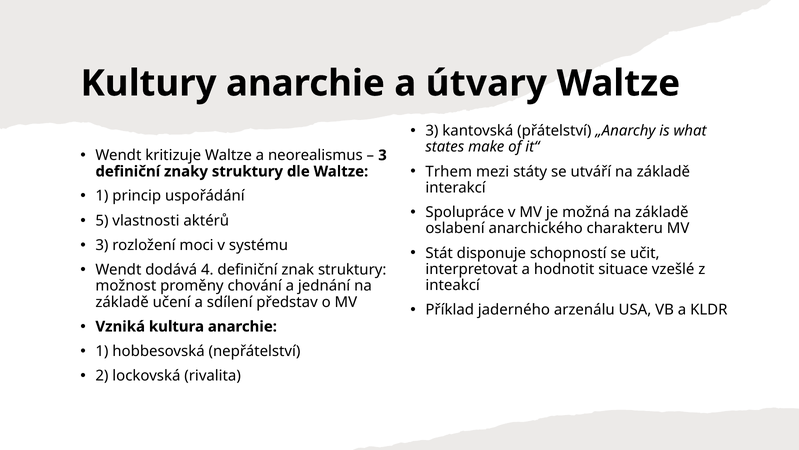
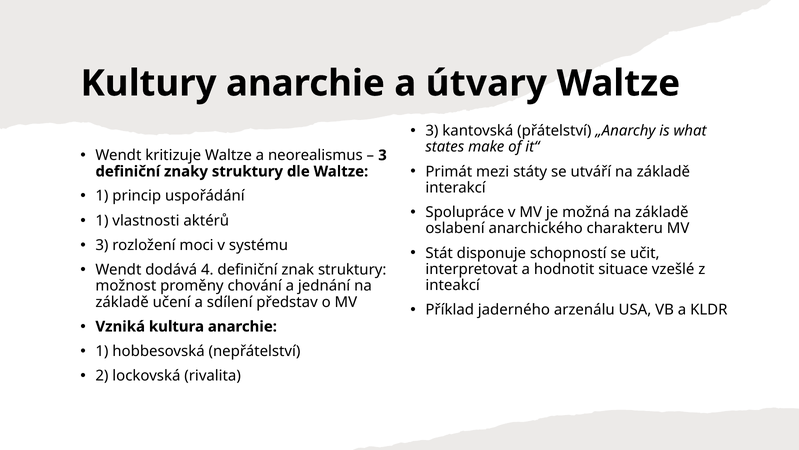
Trhem: Trhem -> Primát
5 at (102, 220): 5 -> 1
